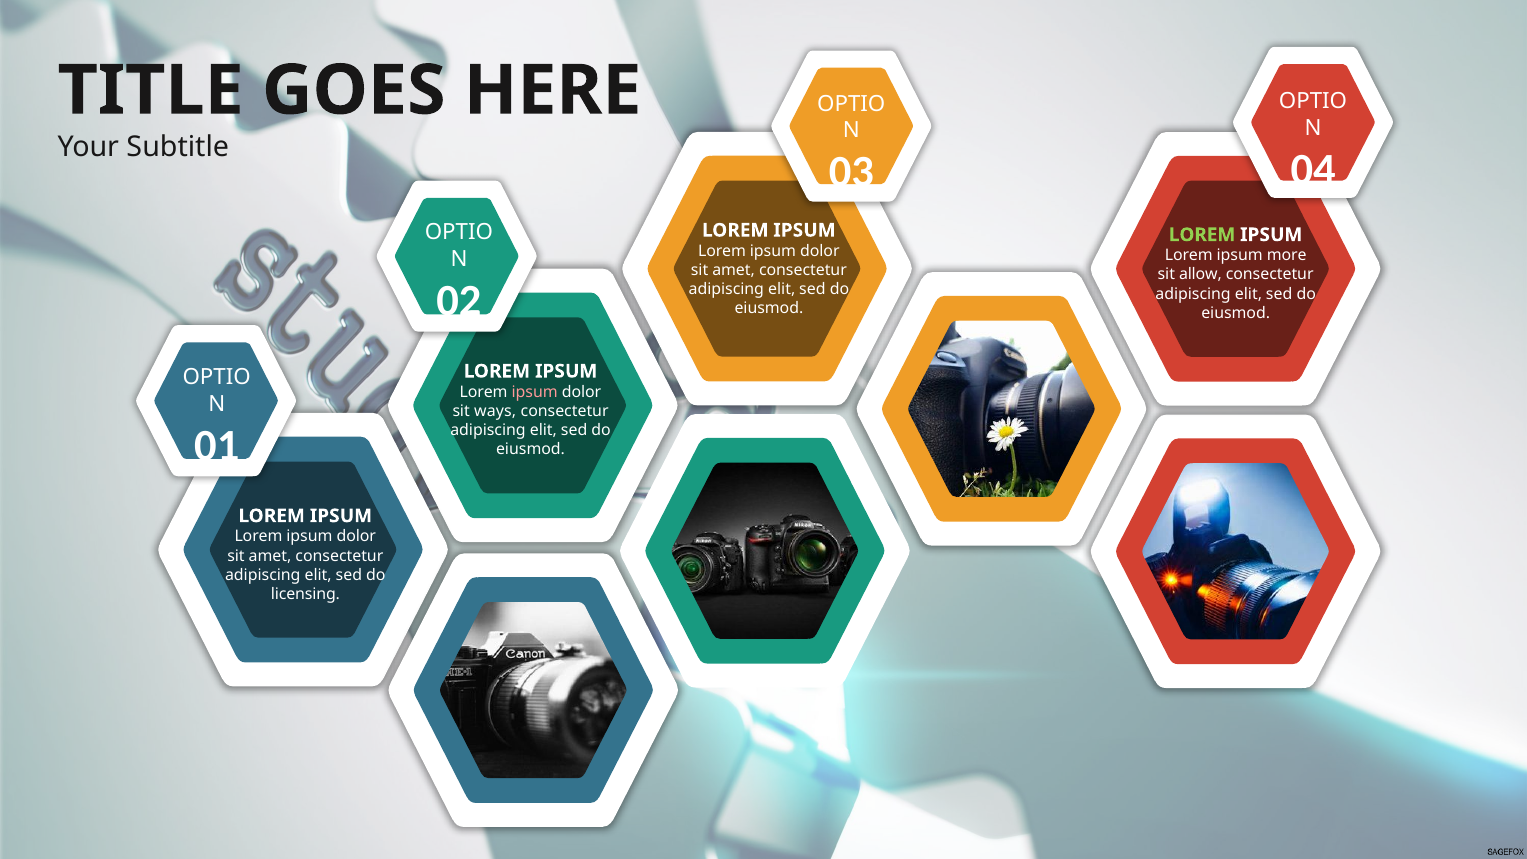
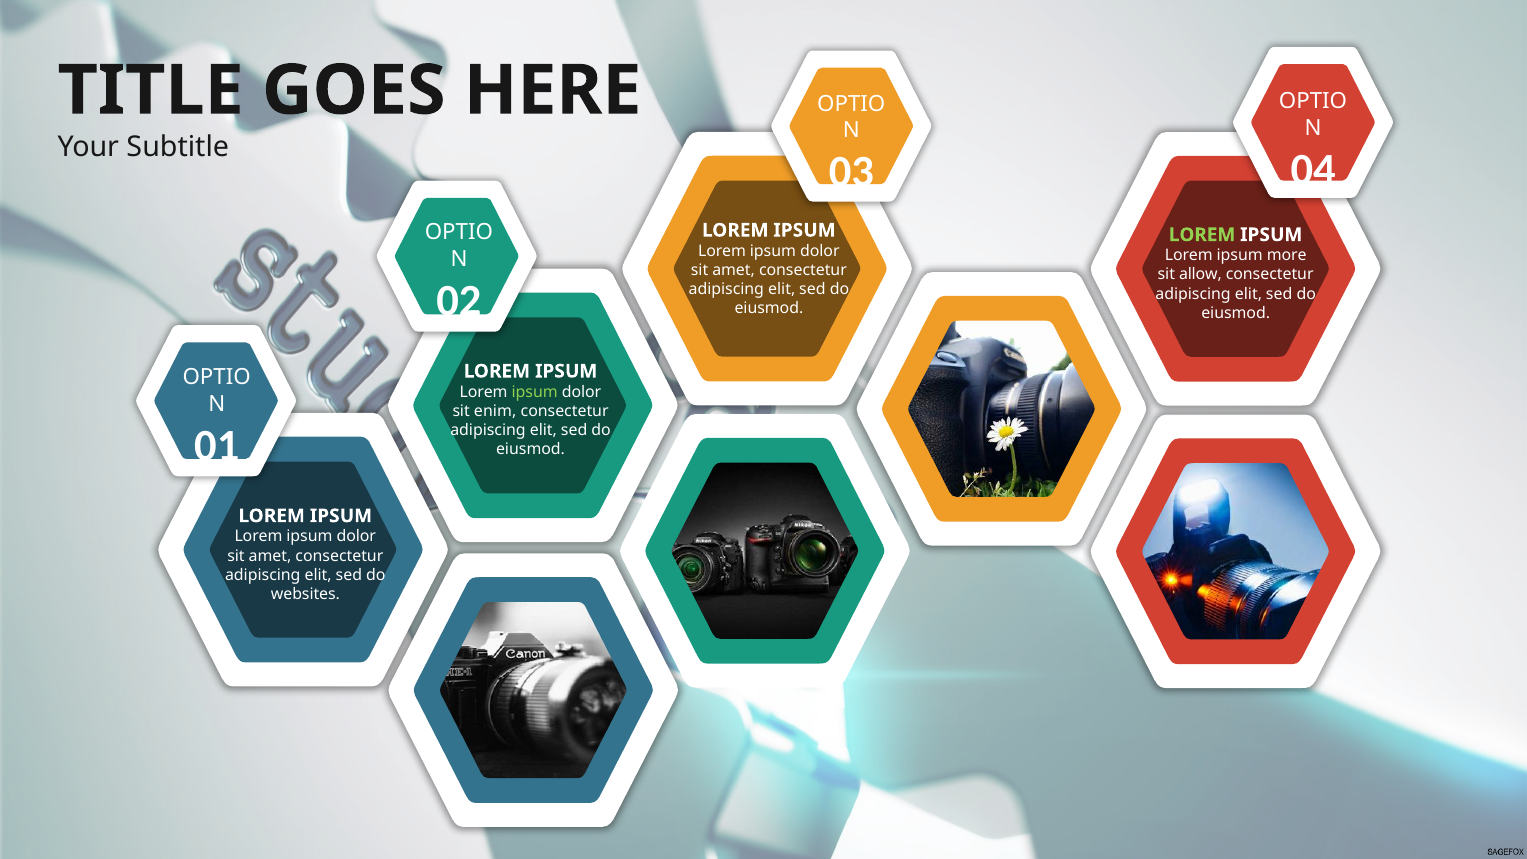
ipsum at (535, 392) colour: pink -> light green
ways: ways -> enim
licensing: licensing -> websites
